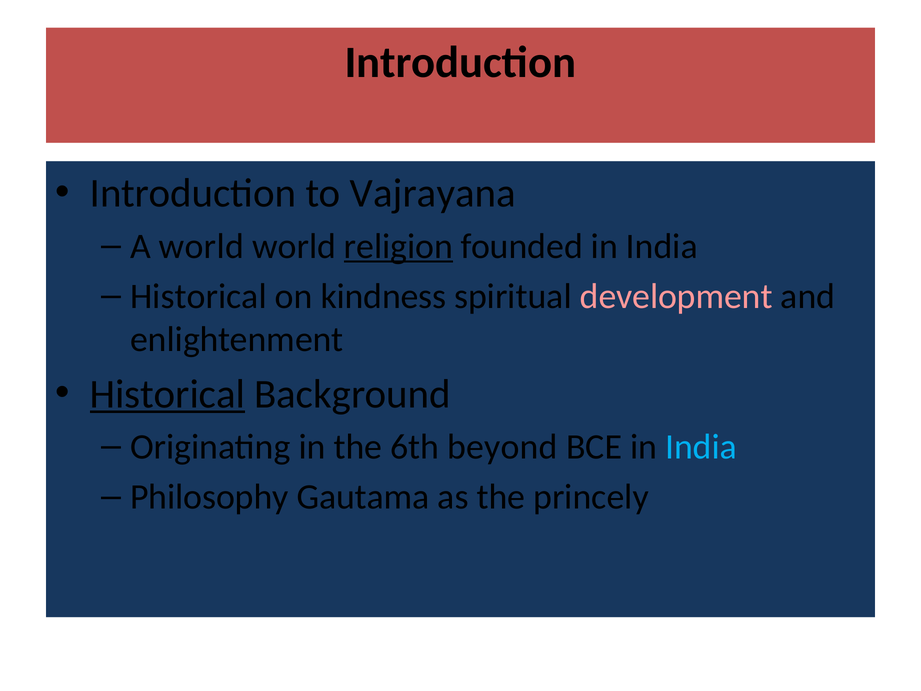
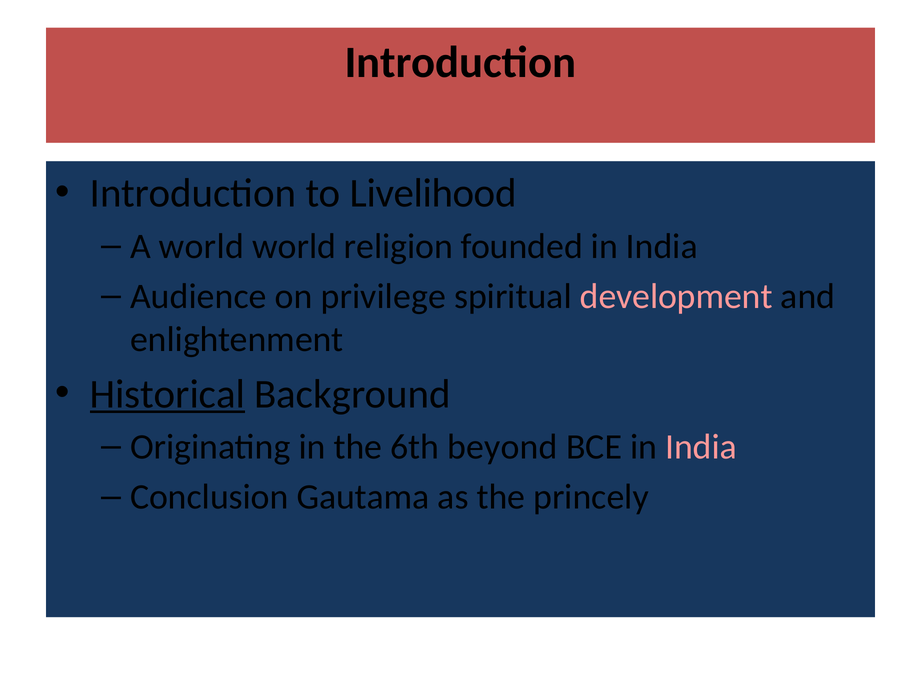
Vajrayana: Vajrayana -> Livelihood
religion underline: present -> none
Historical at (198, 296): Historical -> Audience
kindness: kindness -> privilege
India at (701, 447) colour: light blue -> pink
Philosophy: Philosophy -> Conclusion
